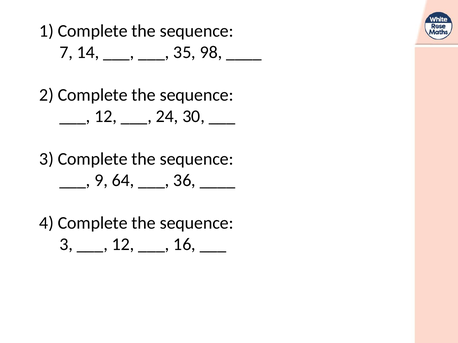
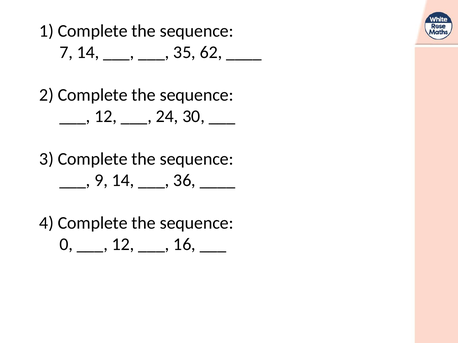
98: 98 -> 62
9 64: 64 -> 14
3 at (66, 245): 3 -> 0
